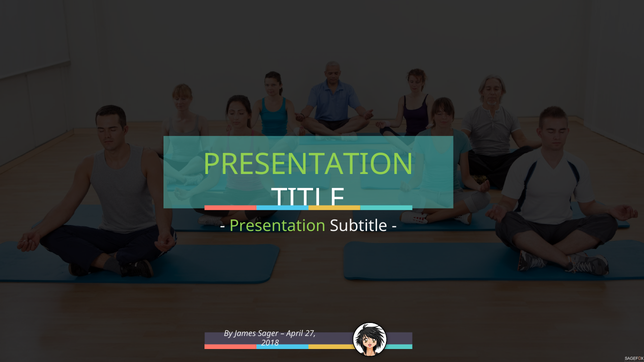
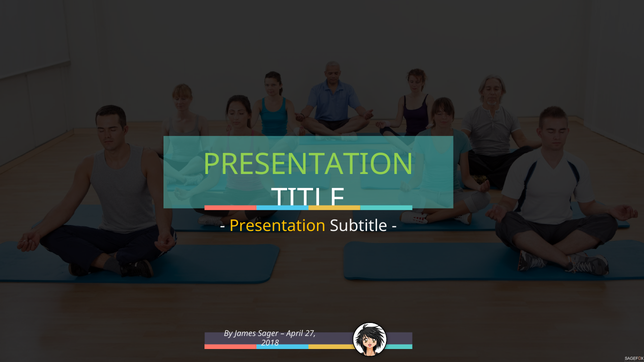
Presentation at (277, 226) colour: light green -> yellow
